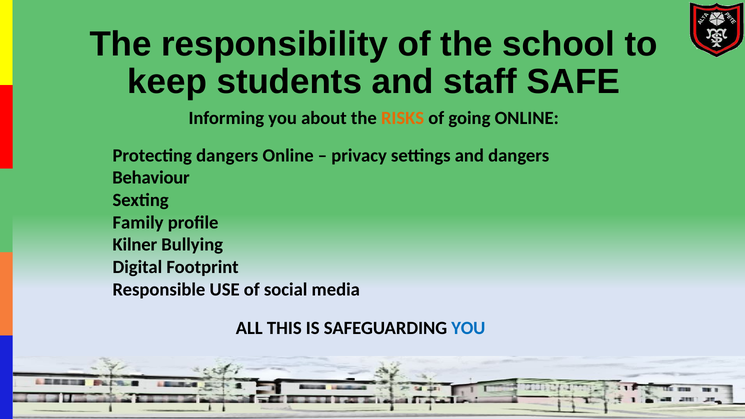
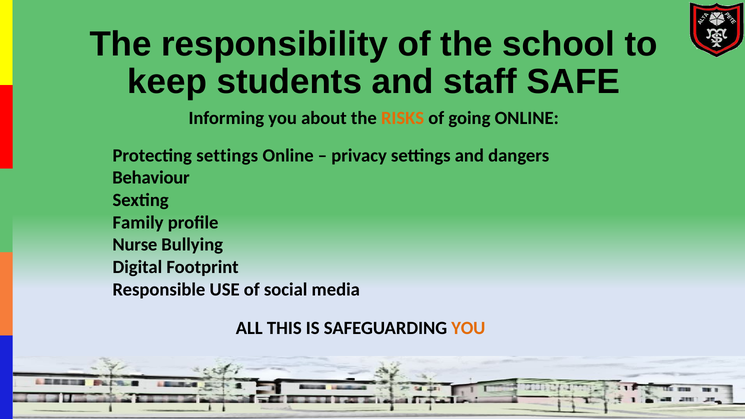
Protecting dangers: dangers -> settings
Kilner: Kilner -> Nurse
YOU at (468, 328) colour: blue -> orange
